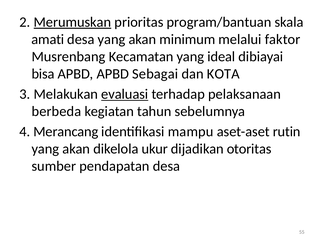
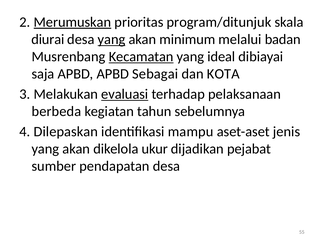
program/bantuan: program/bantuan -> program/ditunjuk
amati: amati -> diurai
yang at (112, 39) underline: none -> present
faktor: faktor -> badan
Kecamatan underline: none -> present
bisa: bisa -> saja
Merancang: Merancang -> Dilepaskan
rutin: rutin -> jenis
otoritas: otoritas -> pejabat
